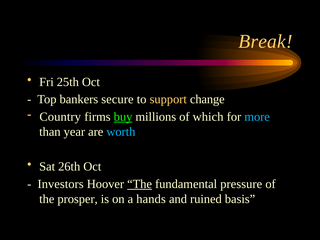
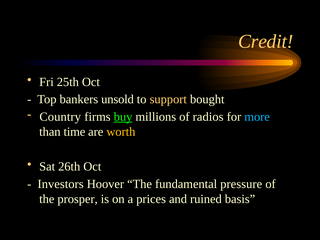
Break: Break -> Credit
secure: secure -> unsold
change: change -> bought
which: which -> radios
year: year -> time
worth colour: light blue -> yellow
The at (140, 184) underline: present -> none
hands: hands -> prices
